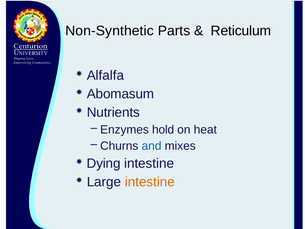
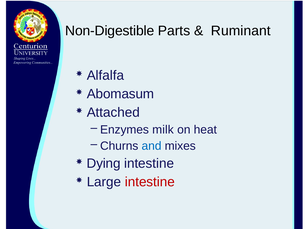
Non-Synthetic: Non-Synthetic -> Non-Digestible
Reticulum: Reticulum -> Ruminant
Nutrients: Nutrients -> Attached
hold: hold -> milk
intestine at (150, 182) colour: orange -> red
